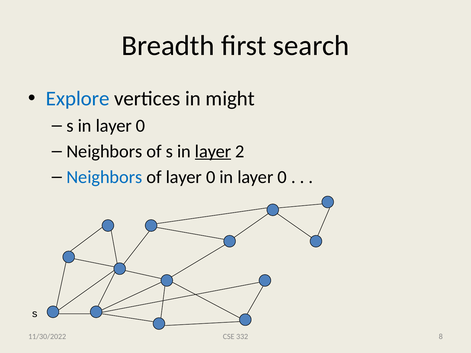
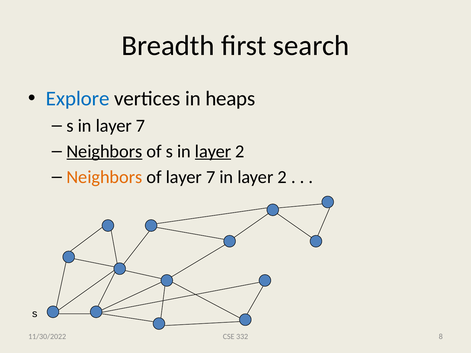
might: might -> heaps
s in layer 0: 0 -> 7
Neighbors at (104, 152) underline: none -> present
Neighbors at (104, 177) colour: blue -> orange
of layer 0: 0 -> 7
0 at (282, 177): 0 -> 2
